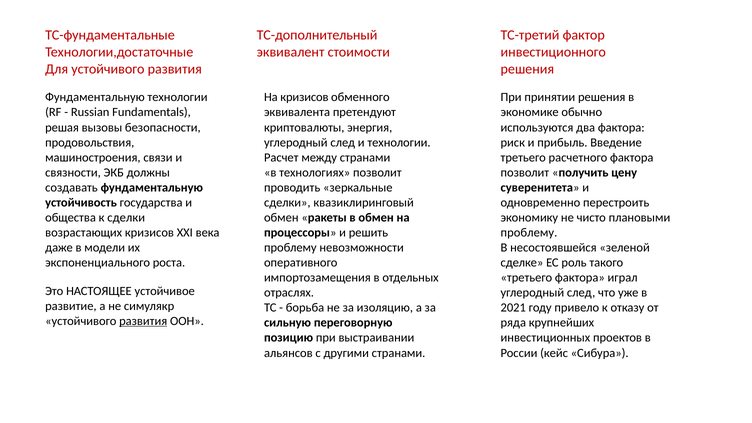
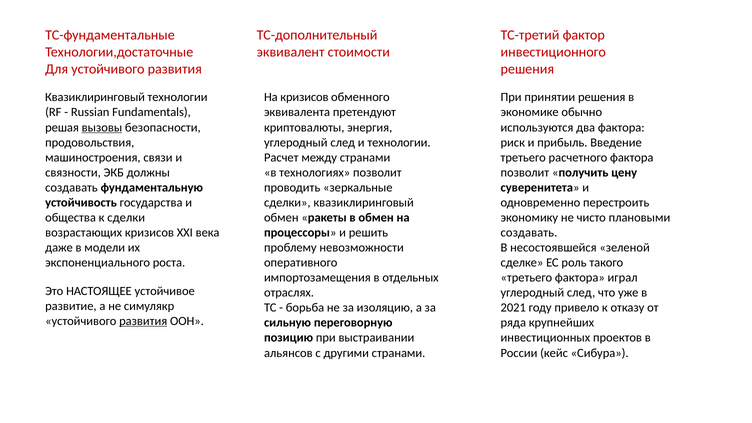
Фундаментальную at (95, 97): Фундаментальную -> Квазиклиринговый
вызовы underline: none -> present
проблему at (529, 233): проблему -> создавать
